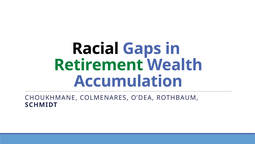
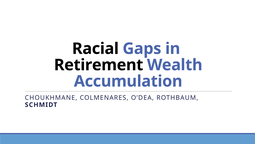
Retirement colour: green -> black
